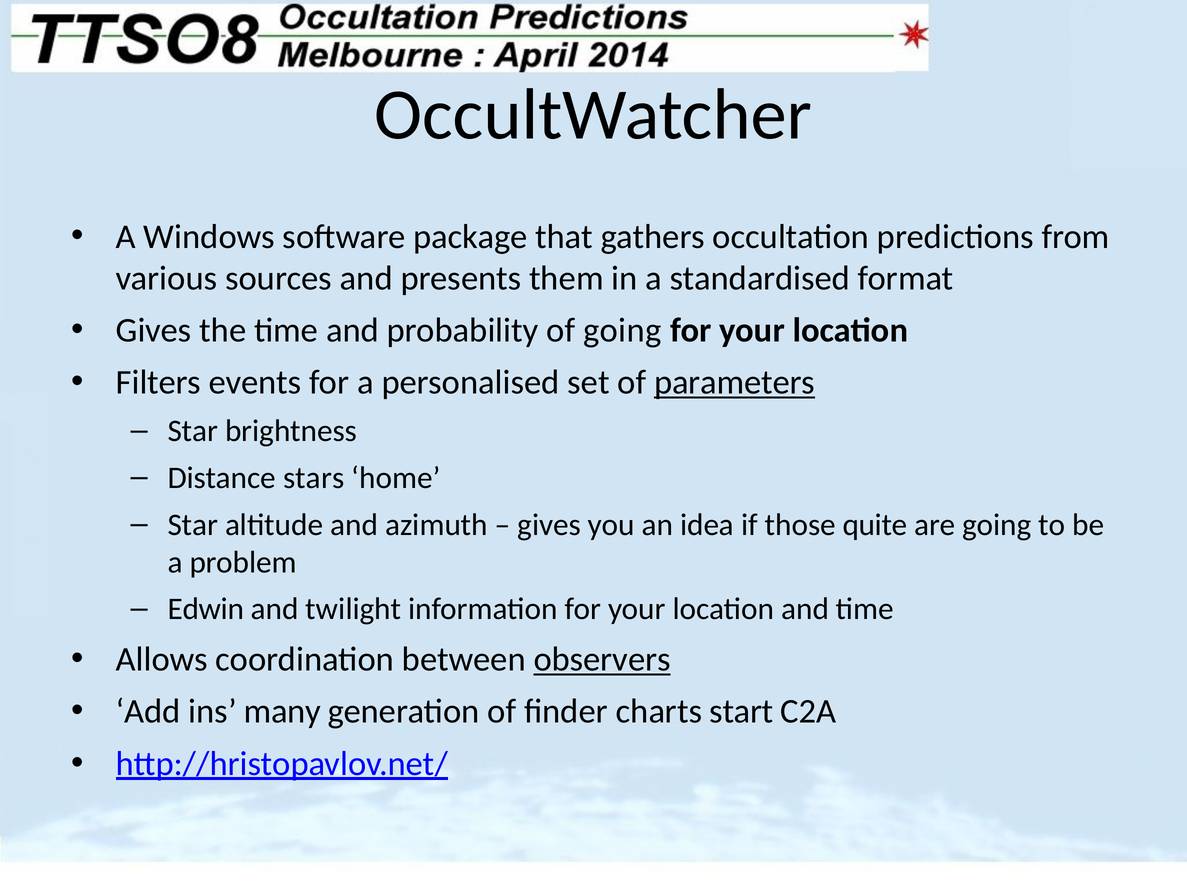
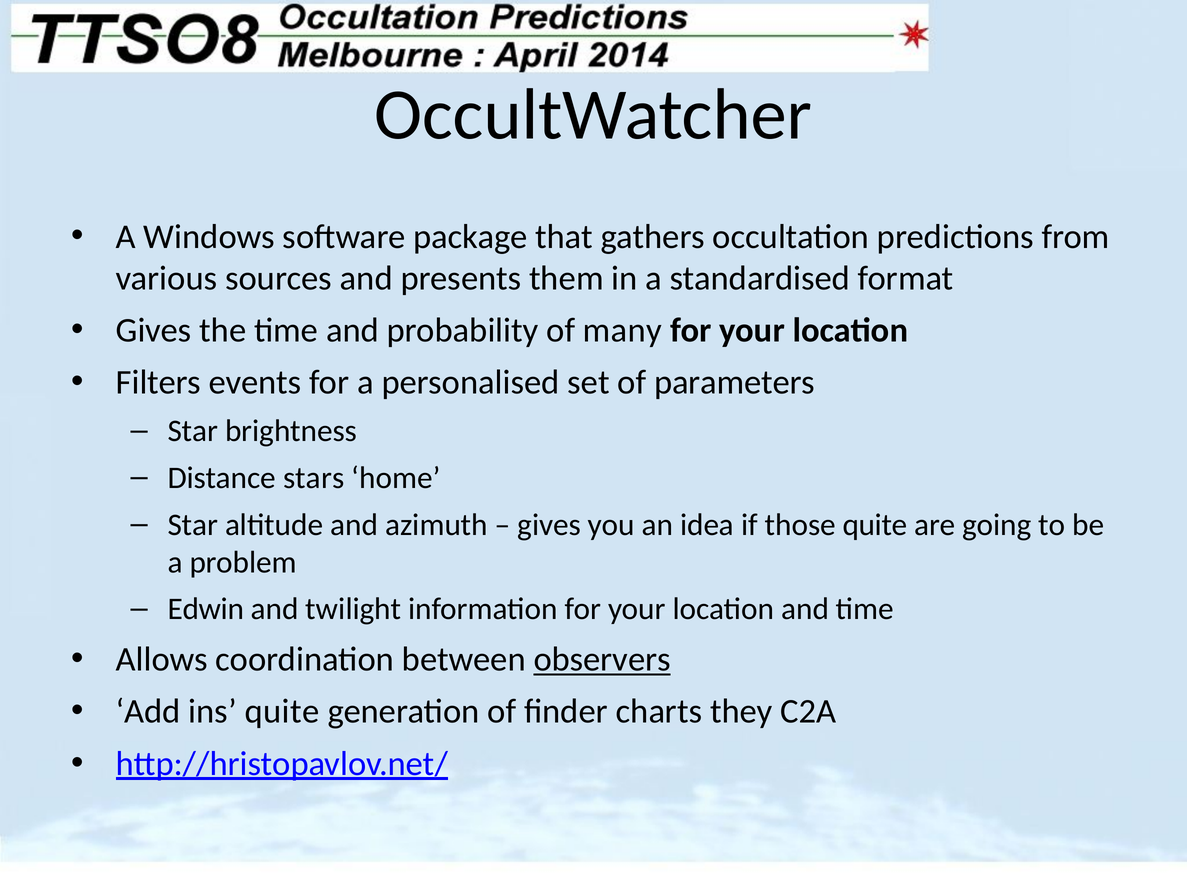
of going: going -> many
parameters underline: present -> none
ins many: many -> quite
start: start -> they
